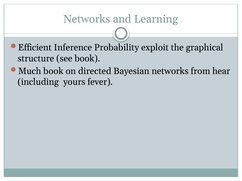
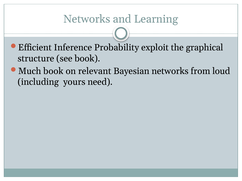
directed: directed -> relevant
hear: hear -> loud
fever: fever -> need
